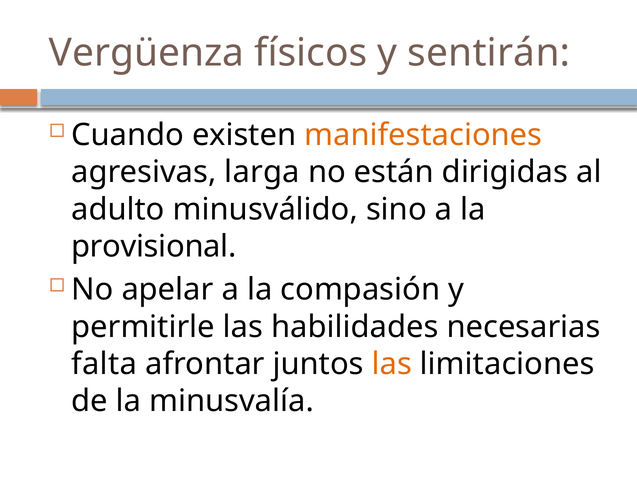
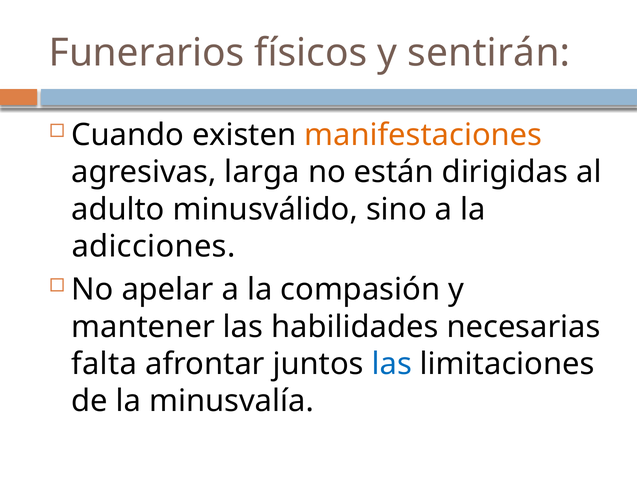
Vergüenza: Vergüenza -> Funerarios
provisional: provisional -> adicciones
permitirle: permitirle -> mantener
las at (392, 365) colour: orange -> blue
